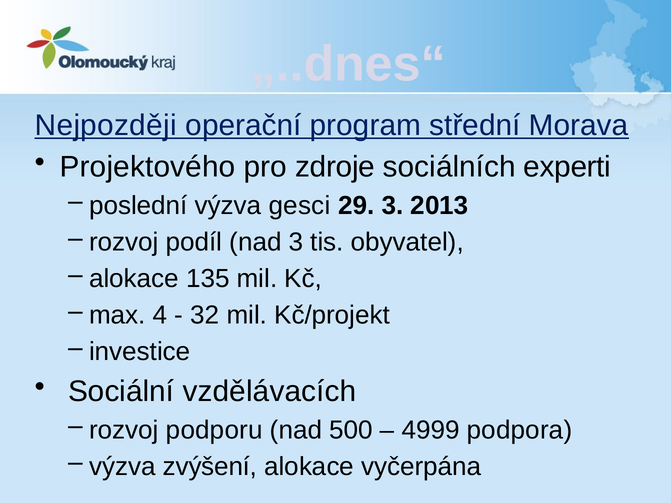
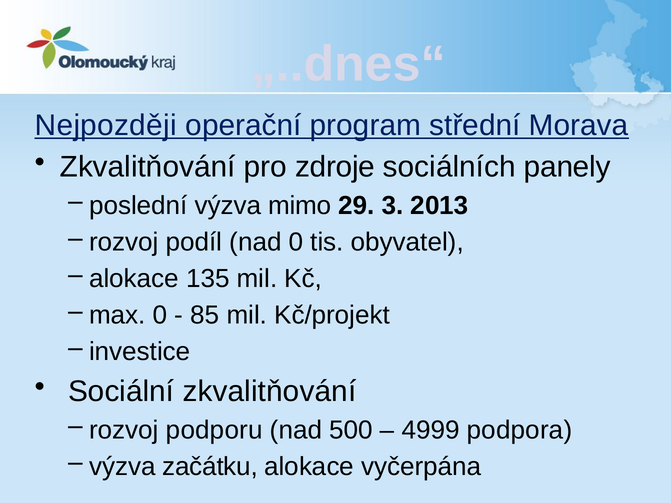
Projektového at (148, 167): Projektového -> Zkvalitňování
experti: experti -> panely
gesci: gesci -> mimo
nad 3: 3 -> 0
max 4: 4 -> 0
32: 32 -> 85
Sociální vzdělávacích: vzdělávacích -> zkvalitňování
zvýšení: zvýšení -> začátku
